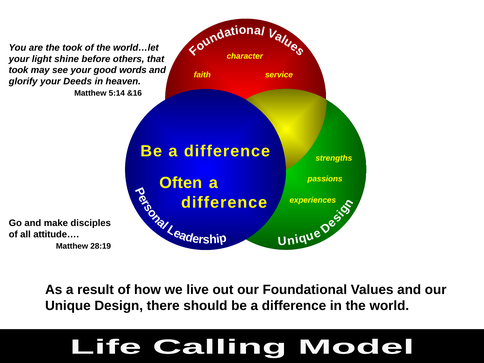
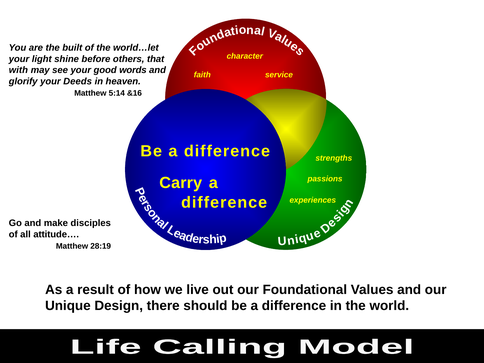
the took: took -> built
took at (19, 70): took -> with
Often: Often -> Carry
